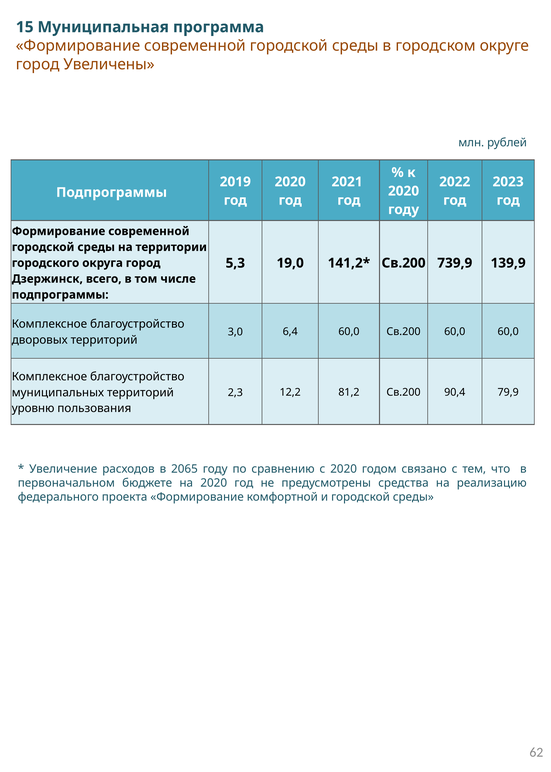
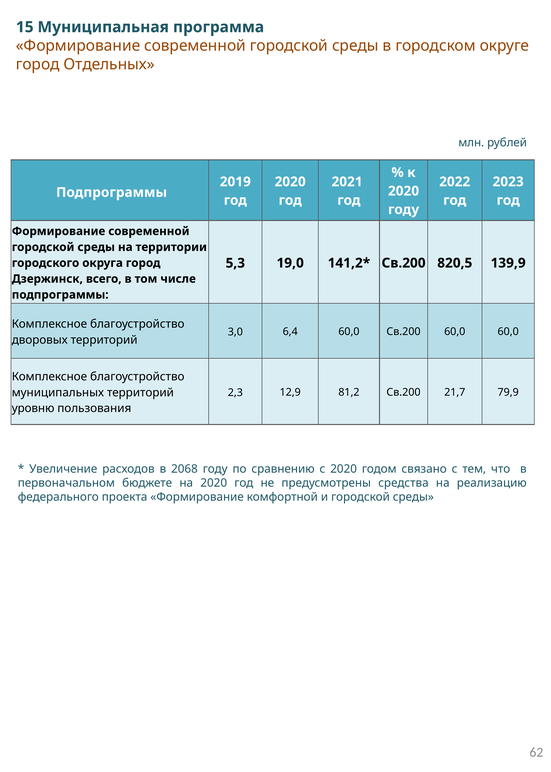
Увеличены: Увеличены -> Отдельных
739,9: 739,9 -> 820,5
12,2: 12,2 -> 12,9
90,4: 90,4 -> 21,7
2065: 2065 -> 2068
